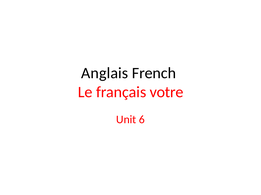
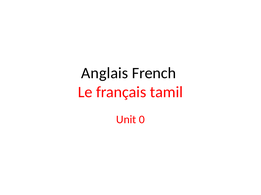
votre: votre -> tamil
6: 6 -> 0
